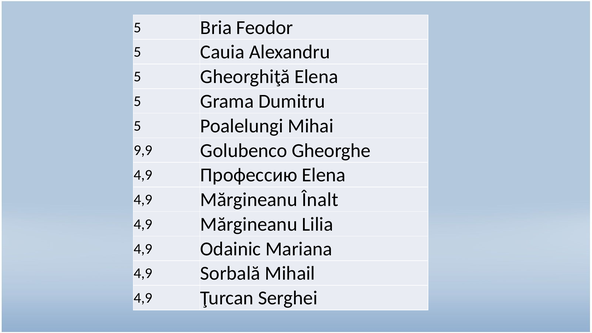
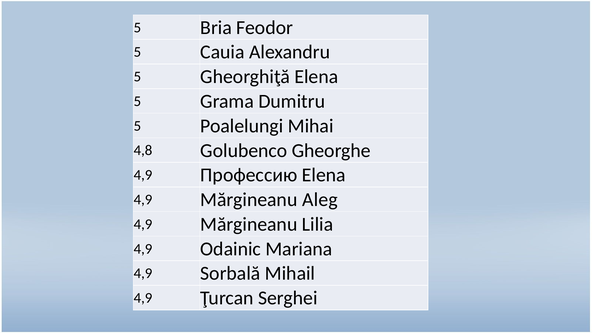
9,9: 9,9 -> 4,8
Înalt: Înalt -> Aleg
